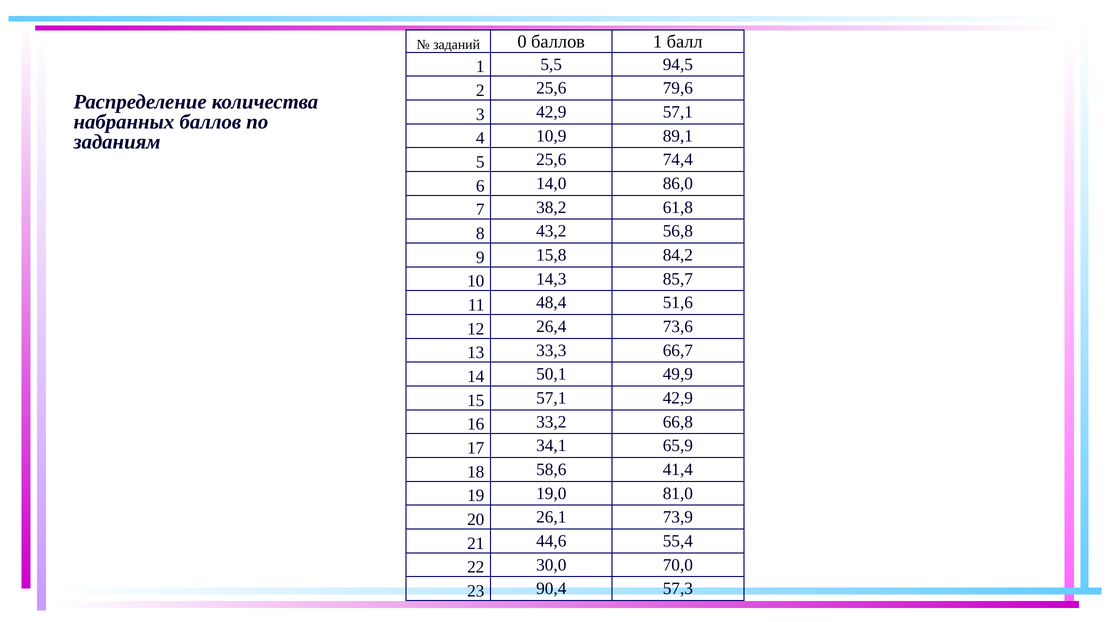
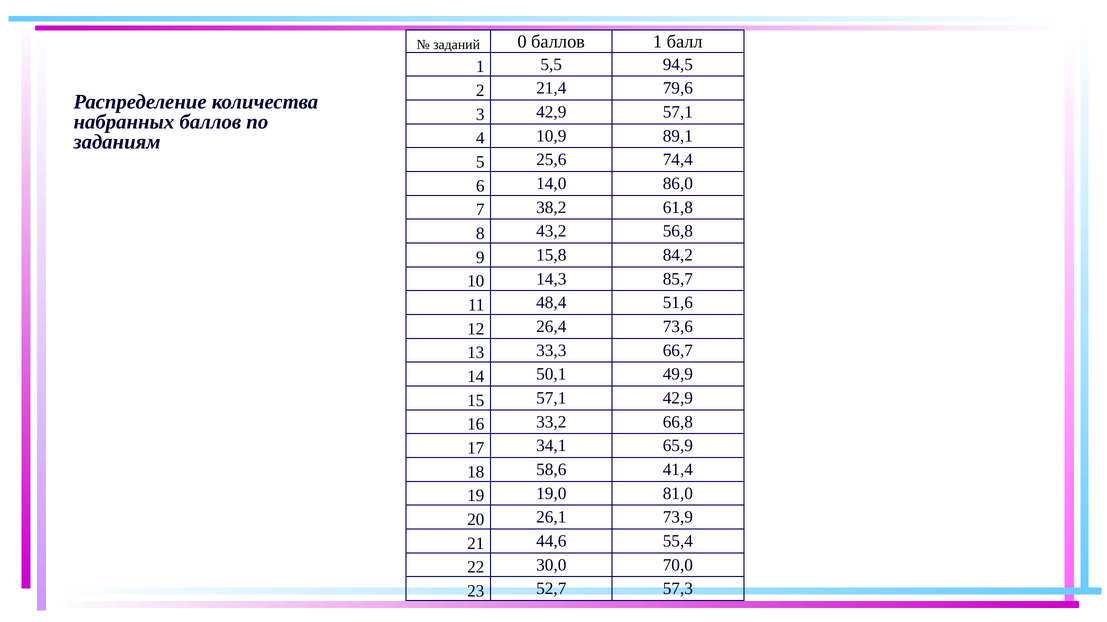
2 25,6: 25,6 -> 21,4
90,4: 90,4 -> 52,7
